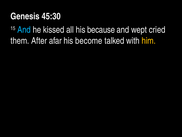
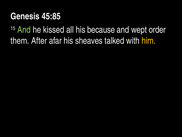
45:30: 45:30 -> 45:85
And at (24, 30) colour: light blue -> light green
cried: cried -> order
become: become -> sheaves
